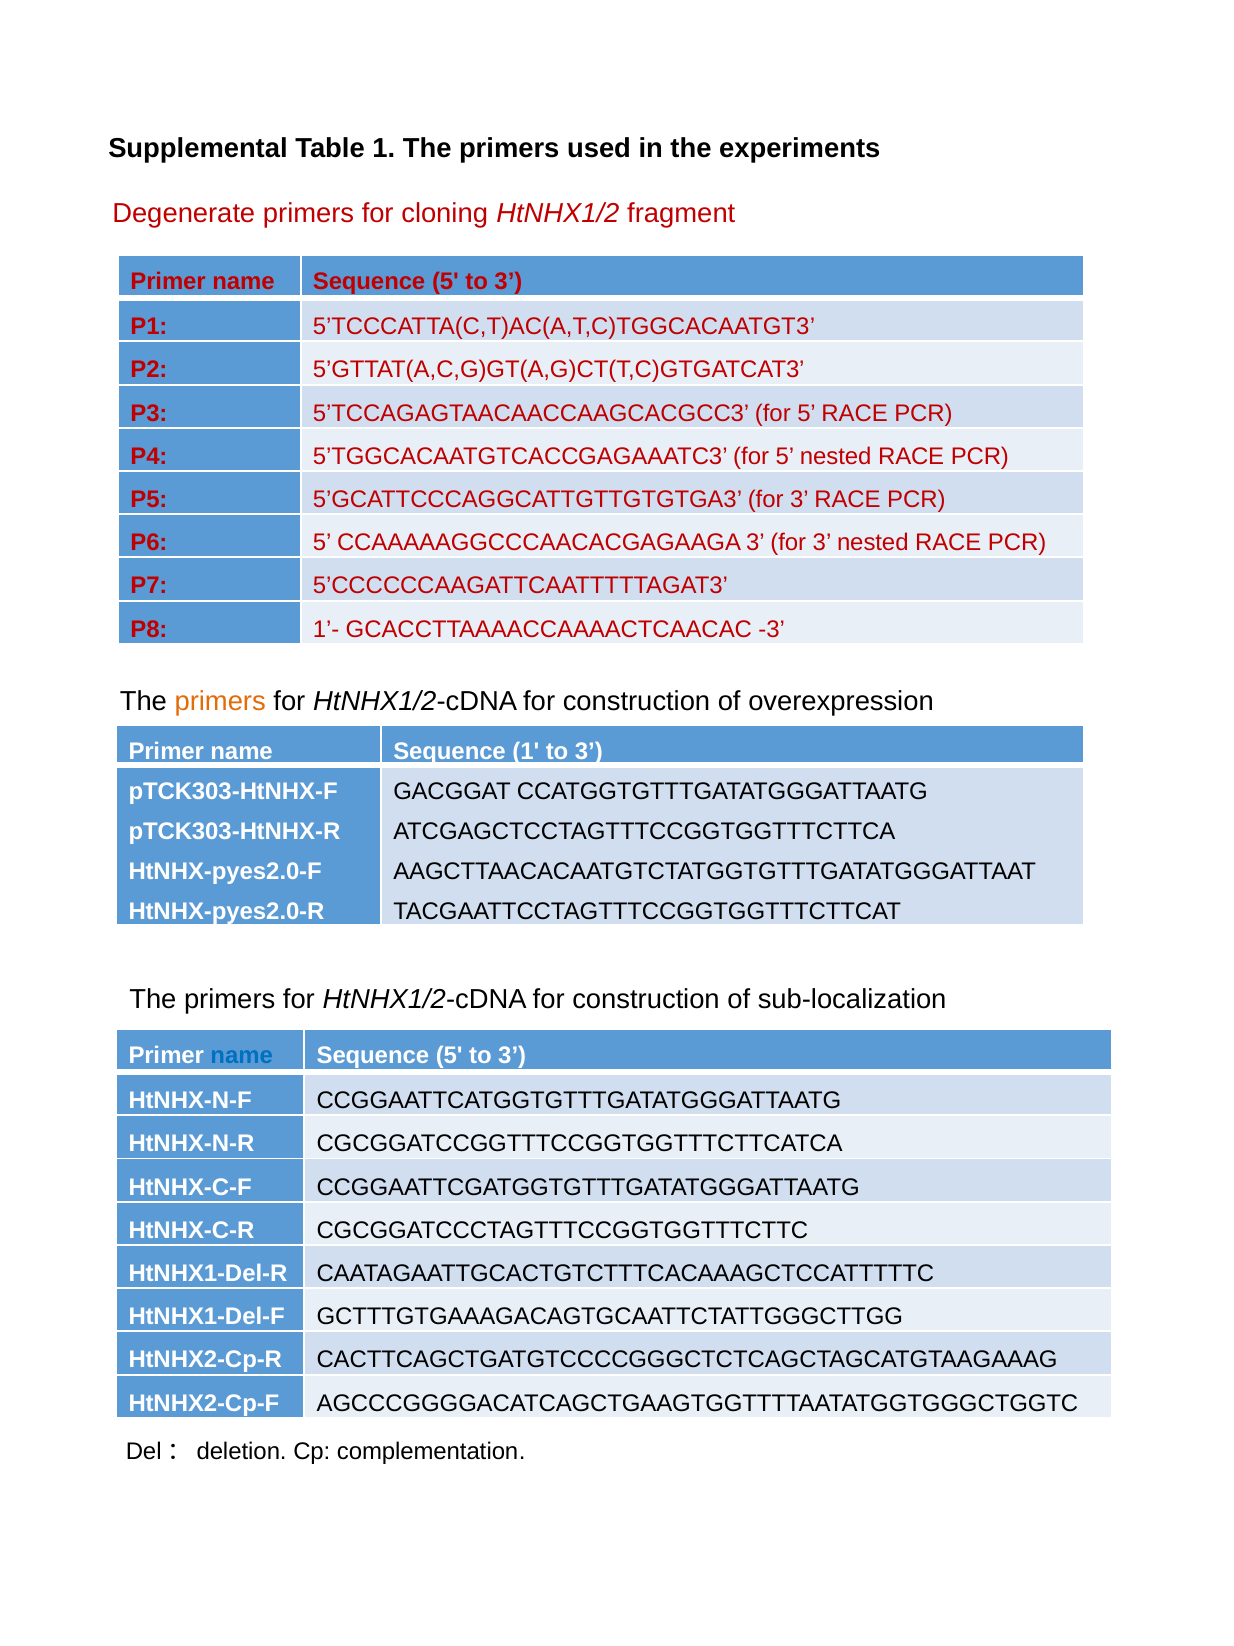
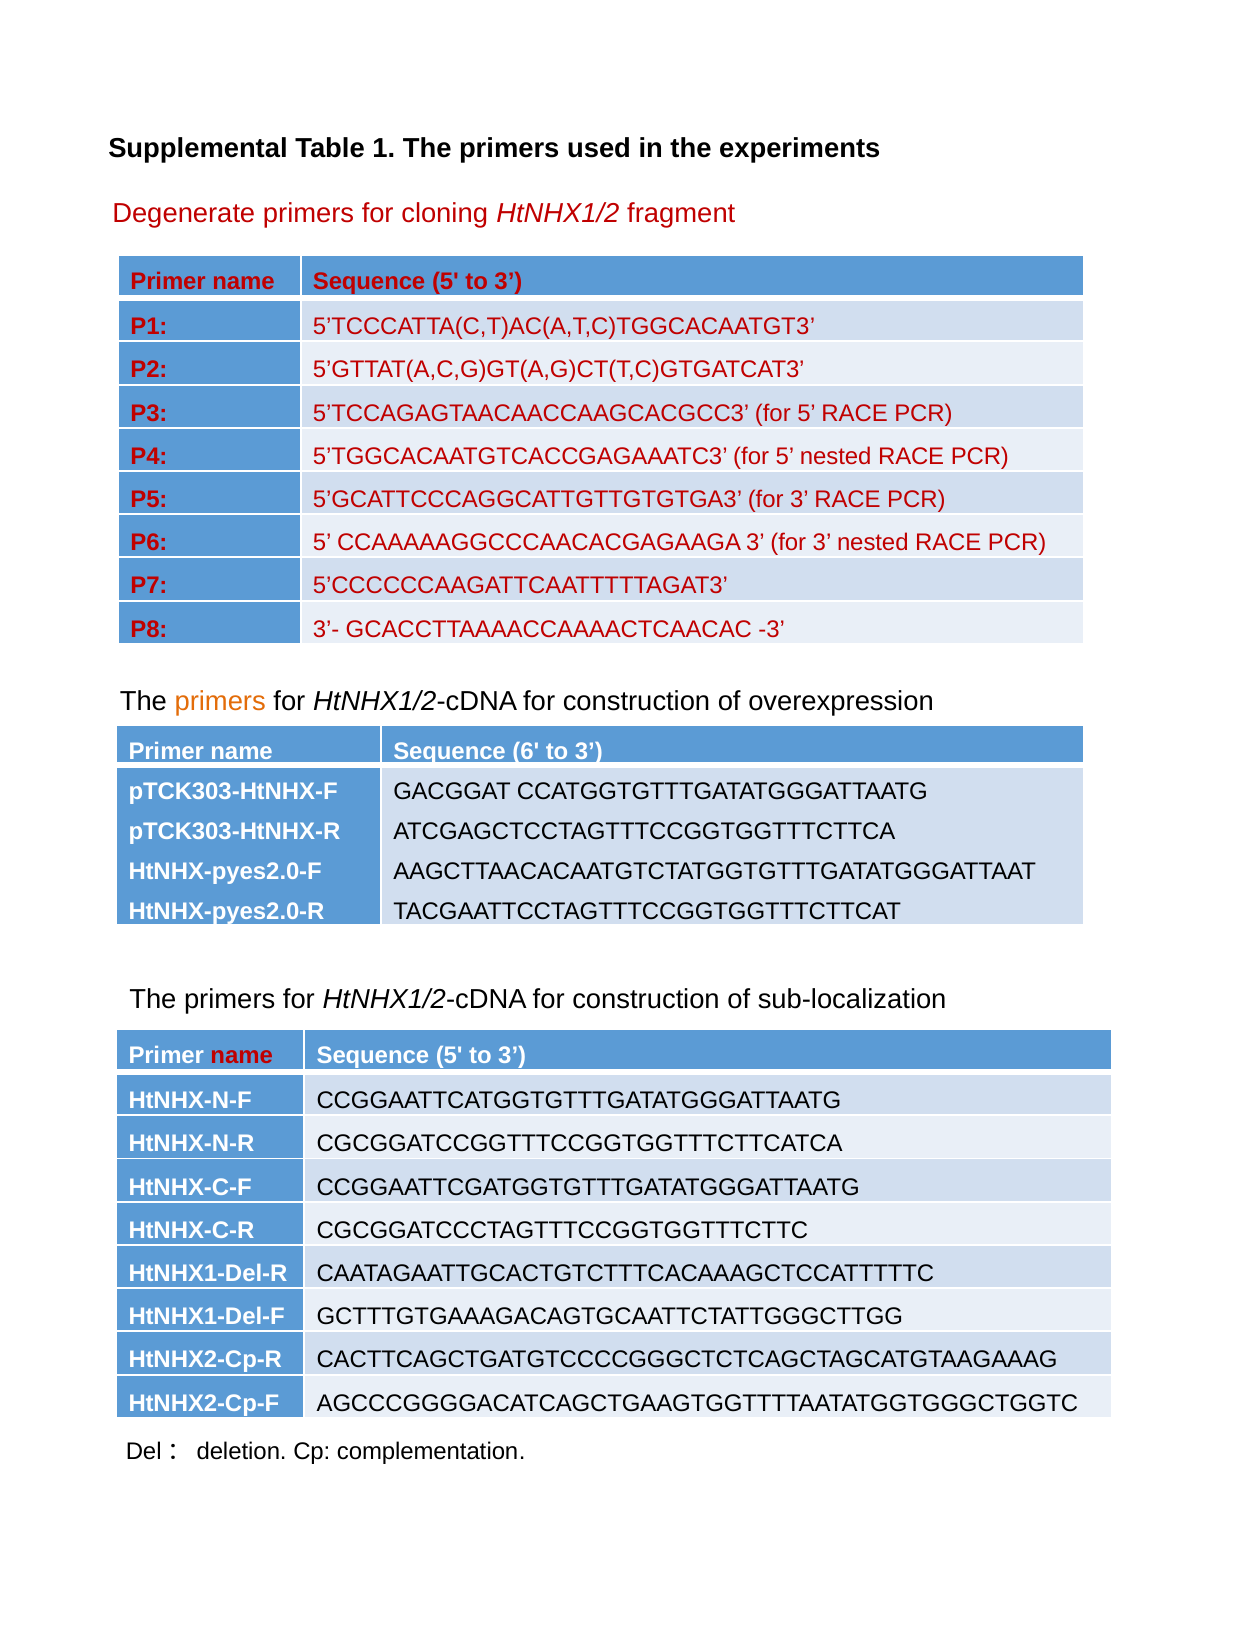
1’-: 1’- -> 3’-
Sequence 1: 1 -> 6
name at (242, 1055) colour: blue -> red
